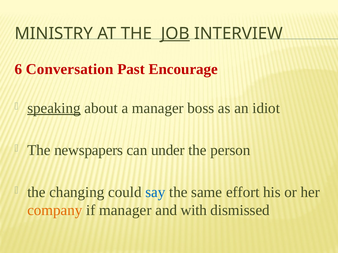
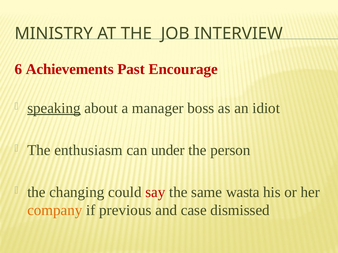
JOB underline: present -> none
Conversation: Conversation -> Achievements
newspapers: newspapers -> enthusiasm
say colour: blue -> red
effort: effort -> wasta
if manager: manager -> previous
with: with -> case
